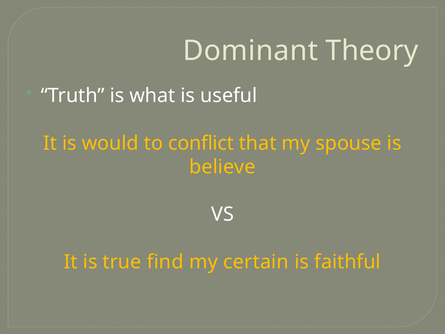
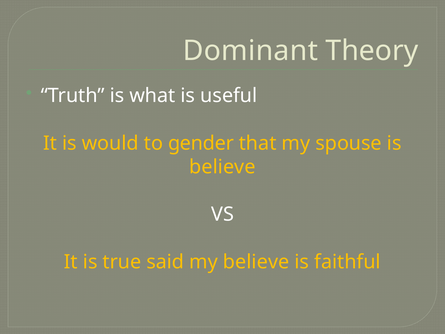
conflict: conflict -> gender
find: find -> said
my certain: certain -> believe
